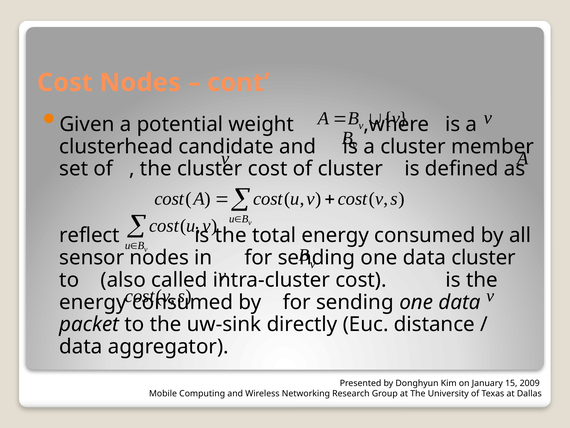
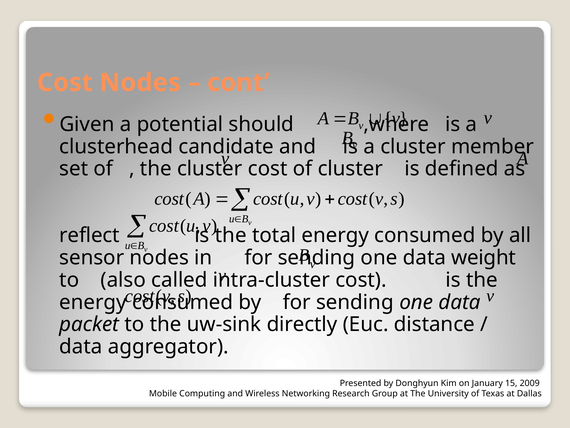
weight: weight -> should
data cluster: cluster -> weight
